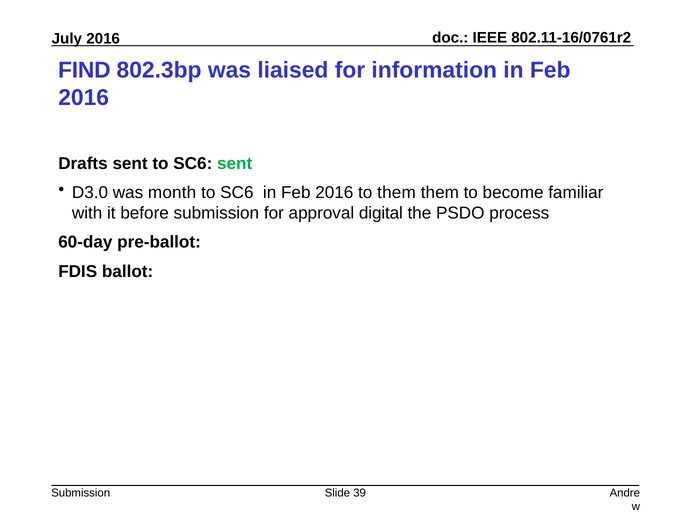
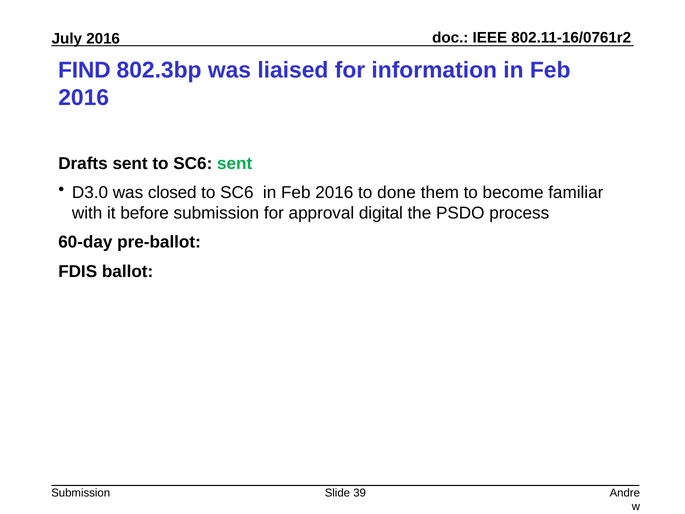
month: month -> closed
to them: them -> done
